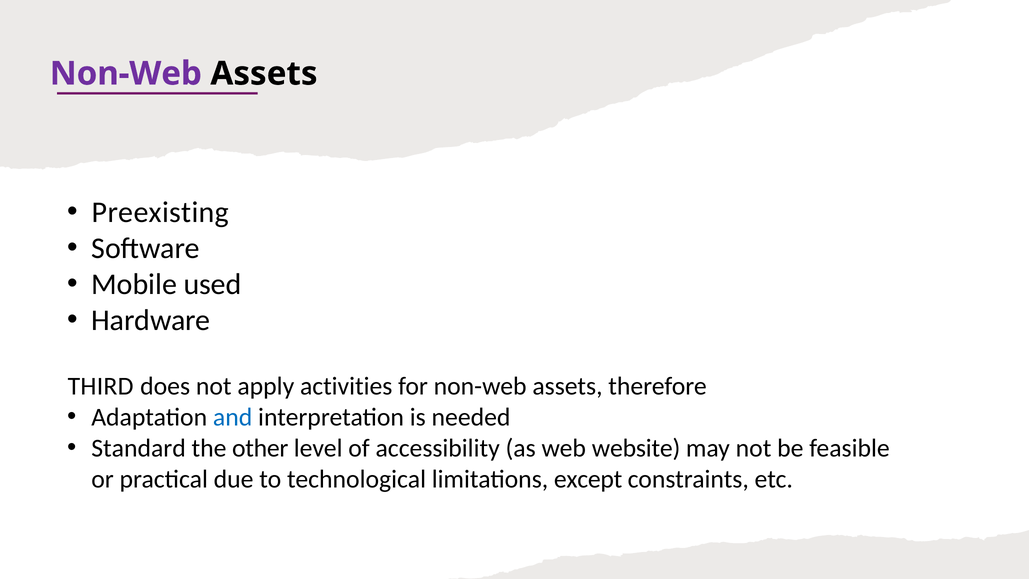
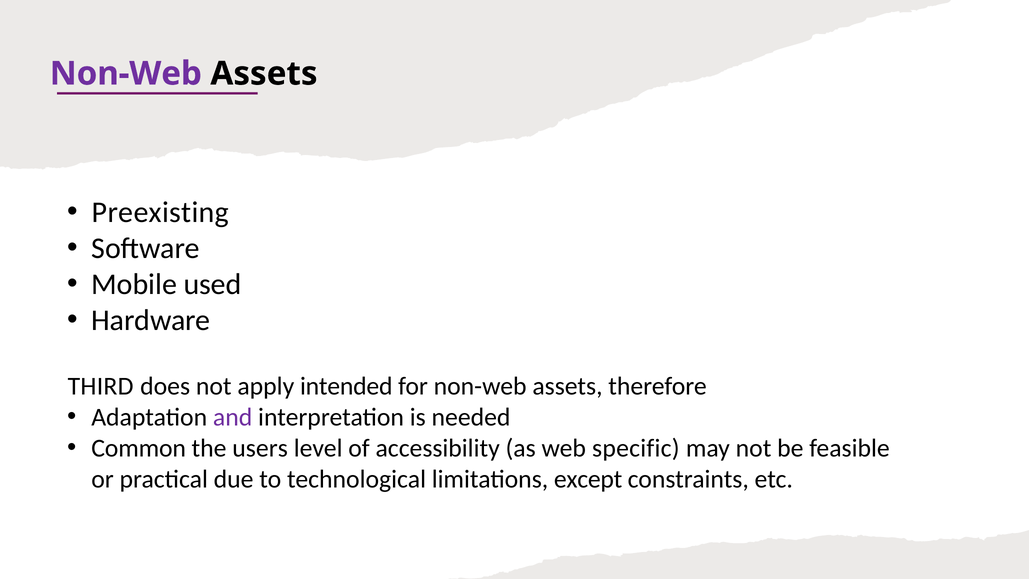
activities: activities -> intended
and colour: blue -> purple
Standard: Standard -> Common
other: other -> users
website: website -> specific
